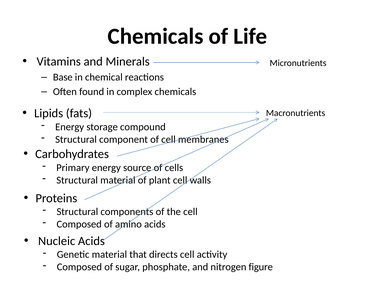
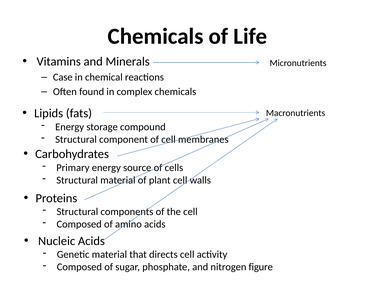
Base: Base -> Case
